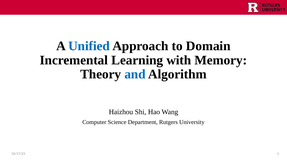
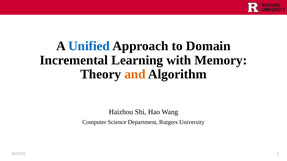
and colour: blue -> orange
